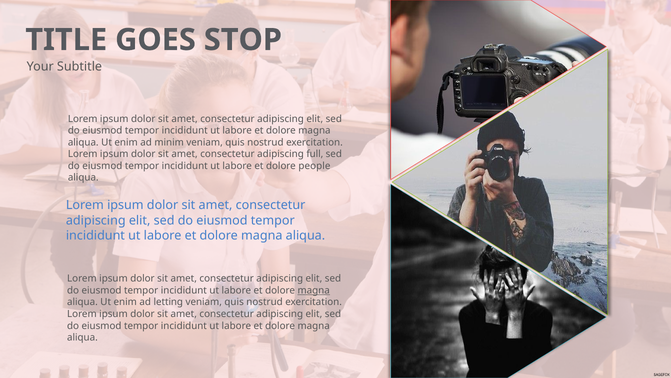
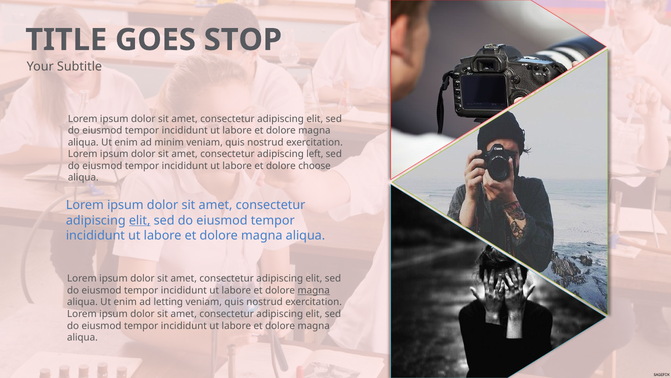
full: full -> left
people: people -> choose
elit at (140, 220) underline: none -> present
